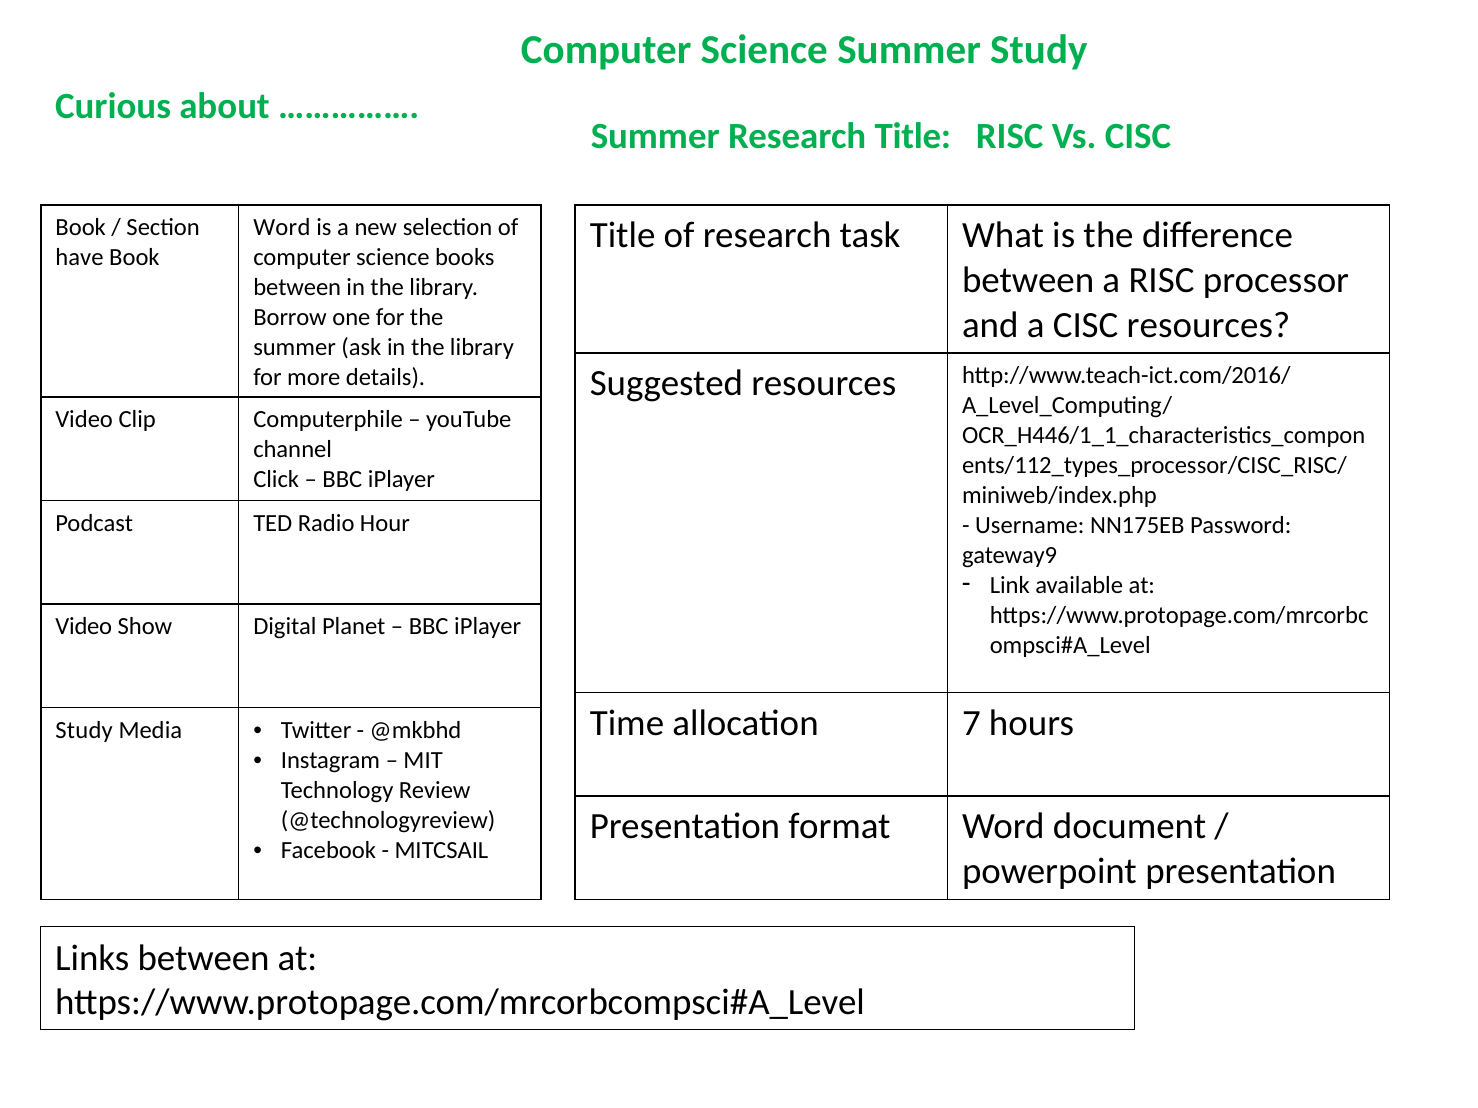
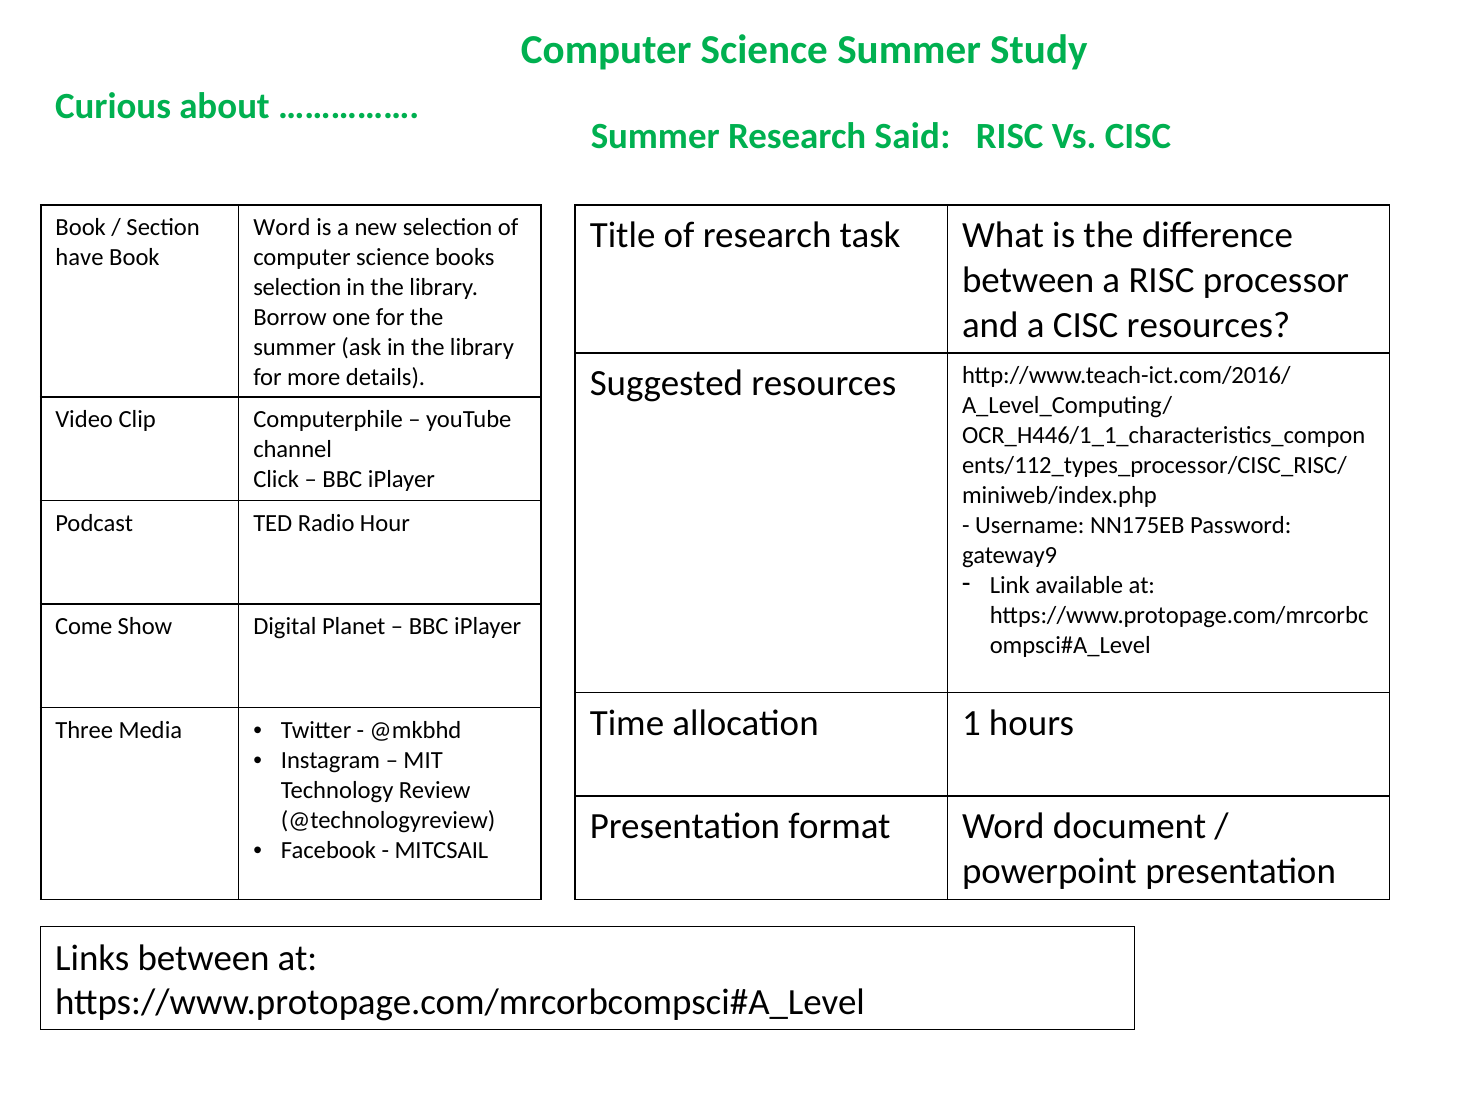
Research Title: Title -> Said
between at (297, 288): between -> selection
Video at (84, 627): Video -> Come
7: 7 -> 1
Study at (84, 730): Study -> Three
